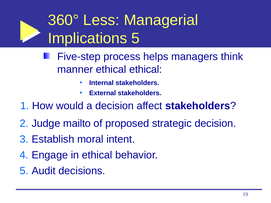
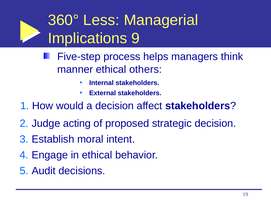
Implications 5: 5 -> 9
ethical ethical: ethical -> others
mailto: mailto -> acting
